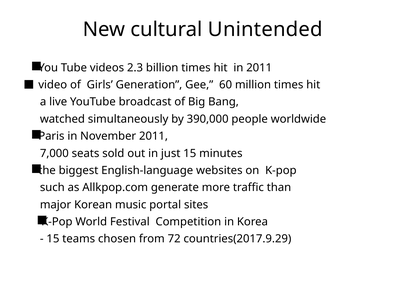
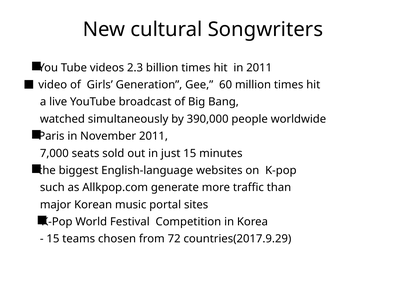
Unintended: Unintended -> Songwriters
